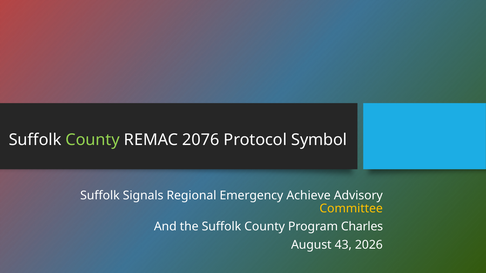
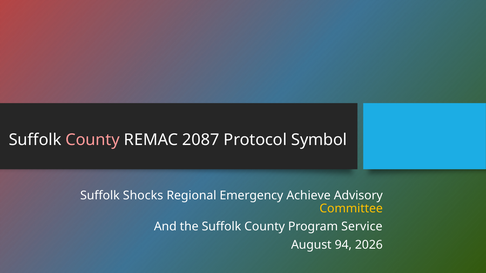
County at (93, 140) colour: light green -> pink
2076: 2076 -> 2087
Signals: Signals -> Shocks
Charles: Charles -> Service
43: 43 -> 94
